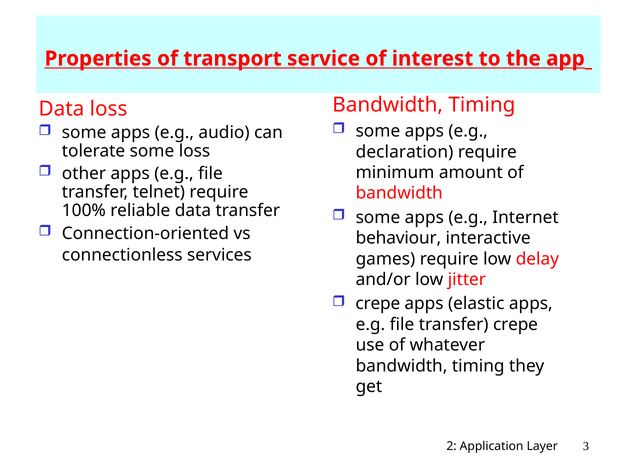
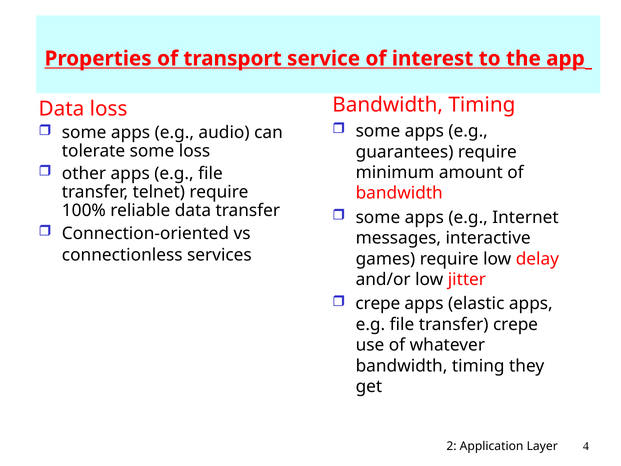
declaration: declaration -> guarantees
behaviour: behaviour -> messages
3: 3 -> 4
